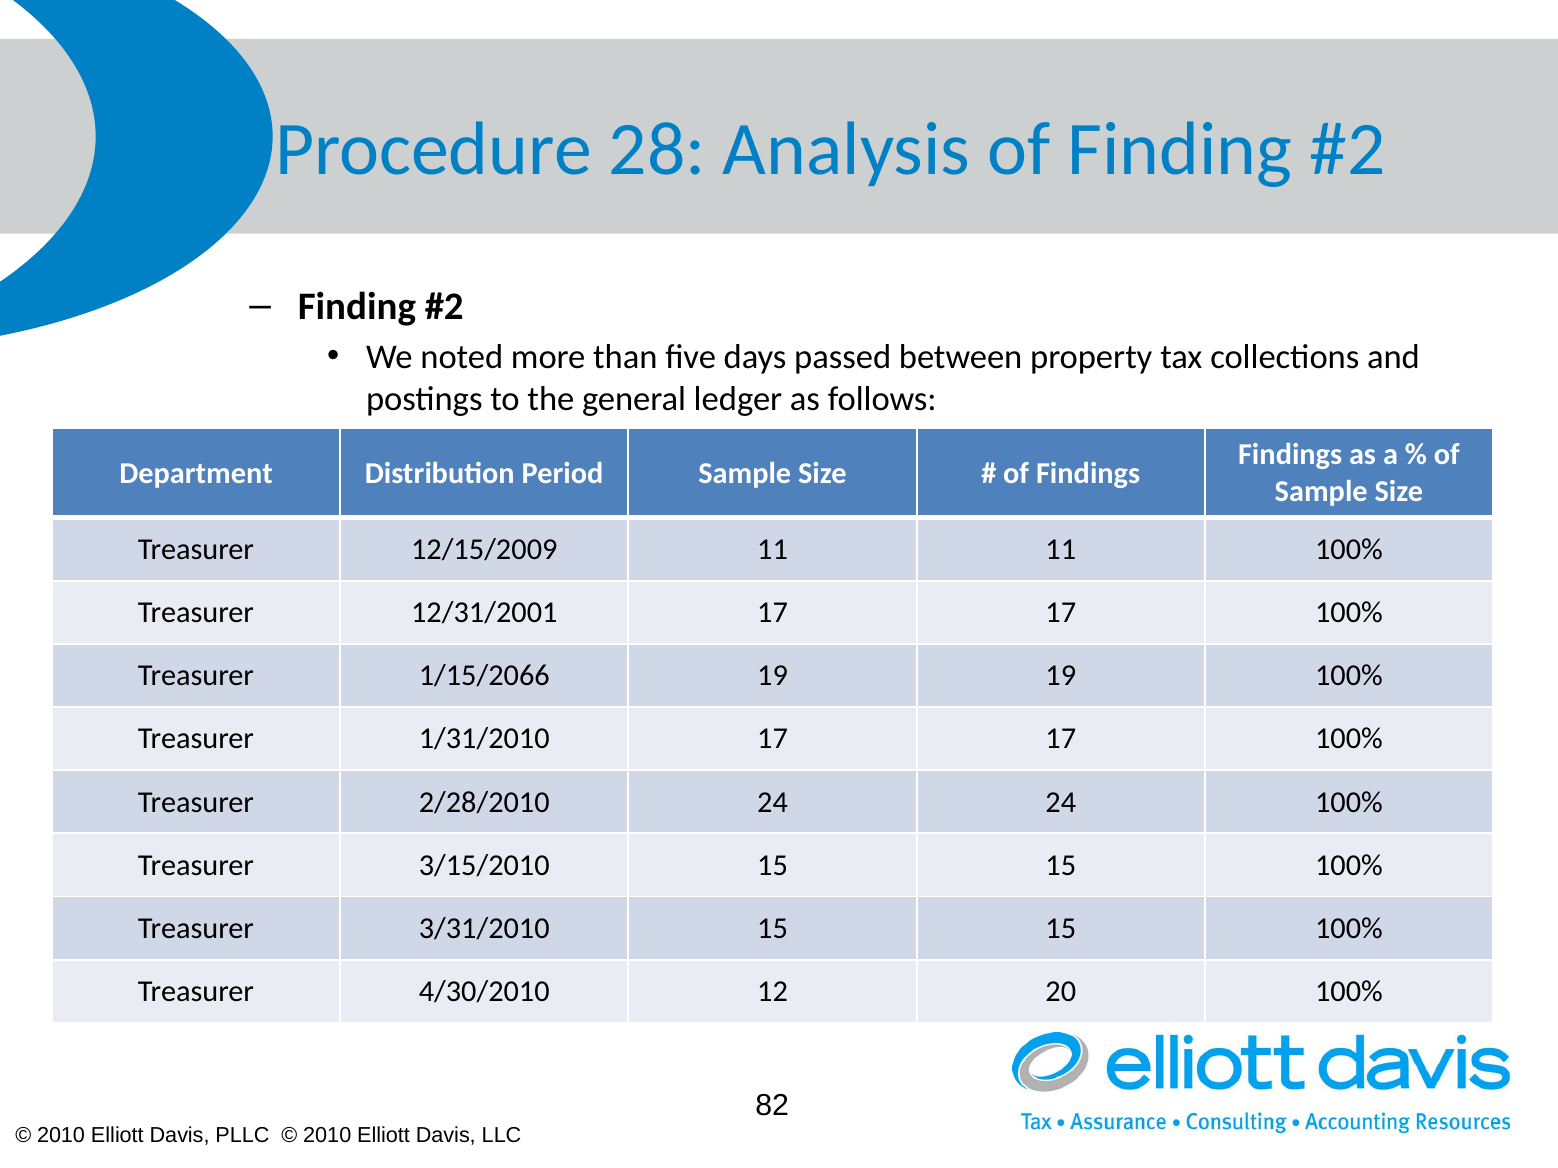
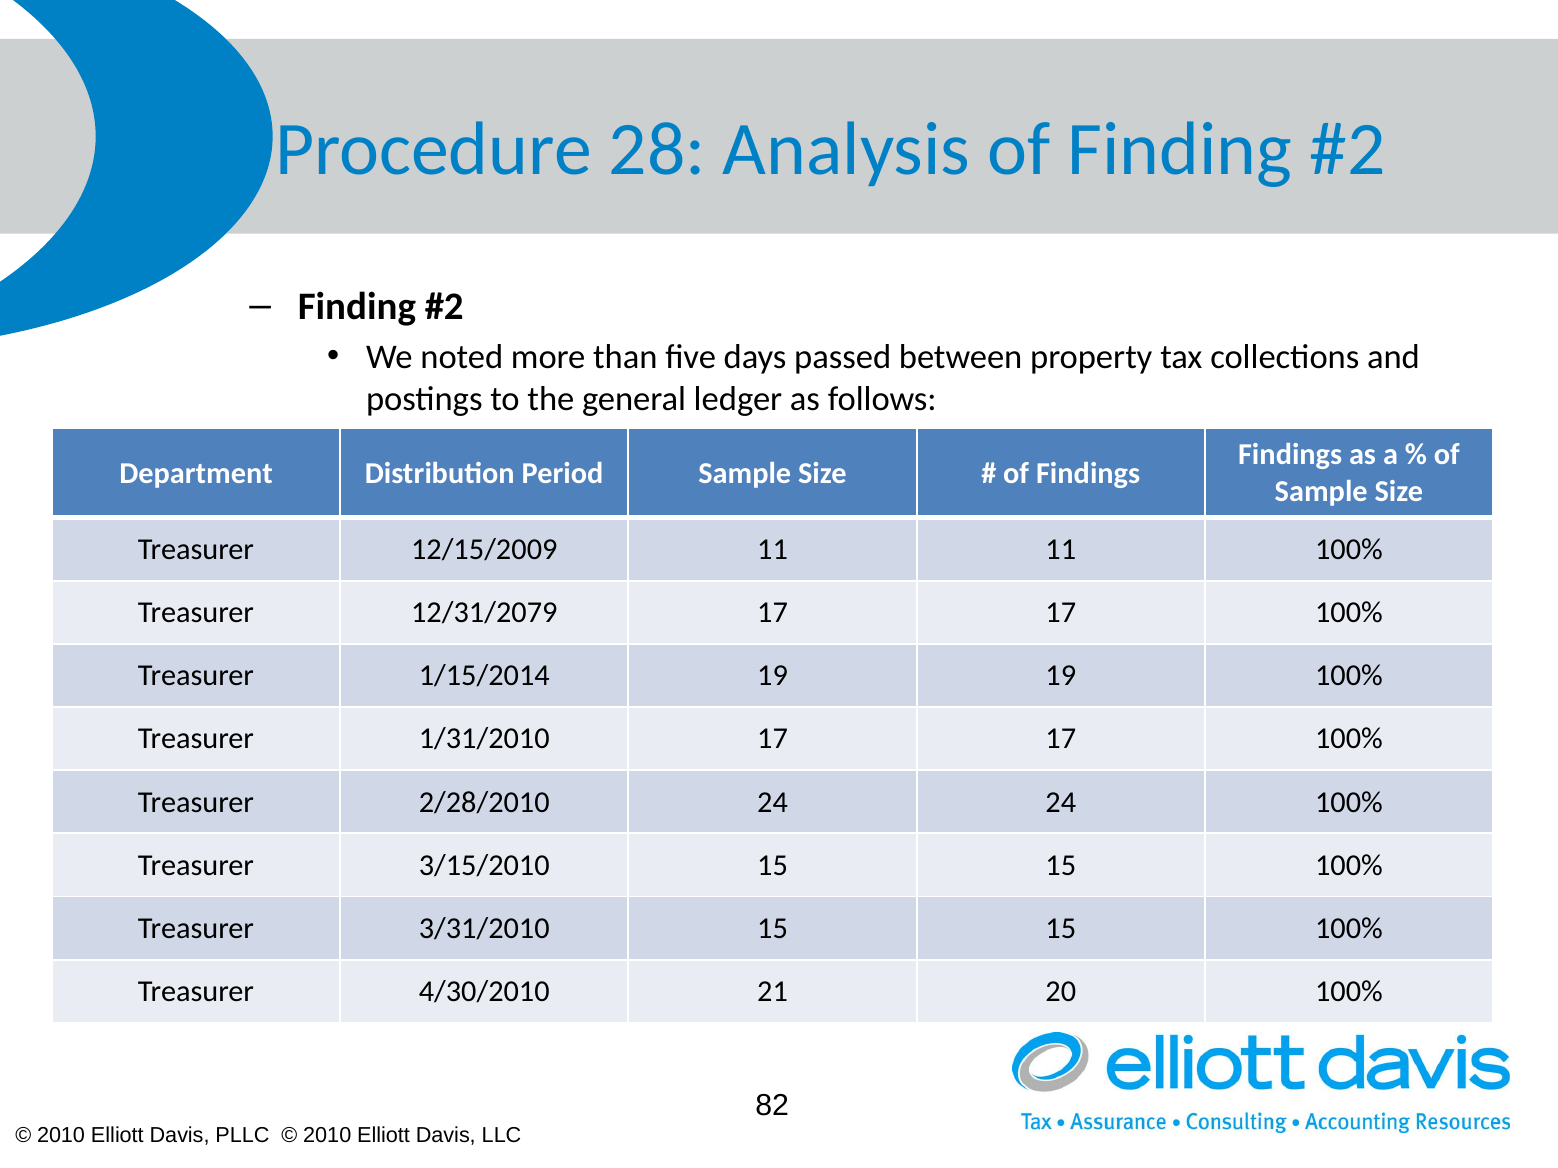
12/31/2001: 12/31/2001 -> 12/31/2079
1/15/2066: 1/15/2066 -> 1/15/2014
12: 12 -> 21
